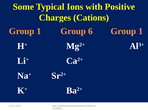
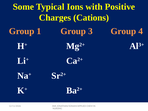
6: 6 -> 3
1 at (141, 31): 1 -> 4
